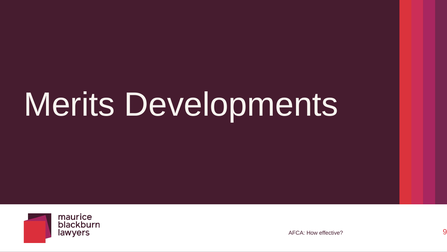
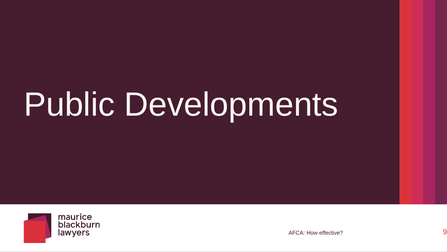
Merits: Merits -> Public
